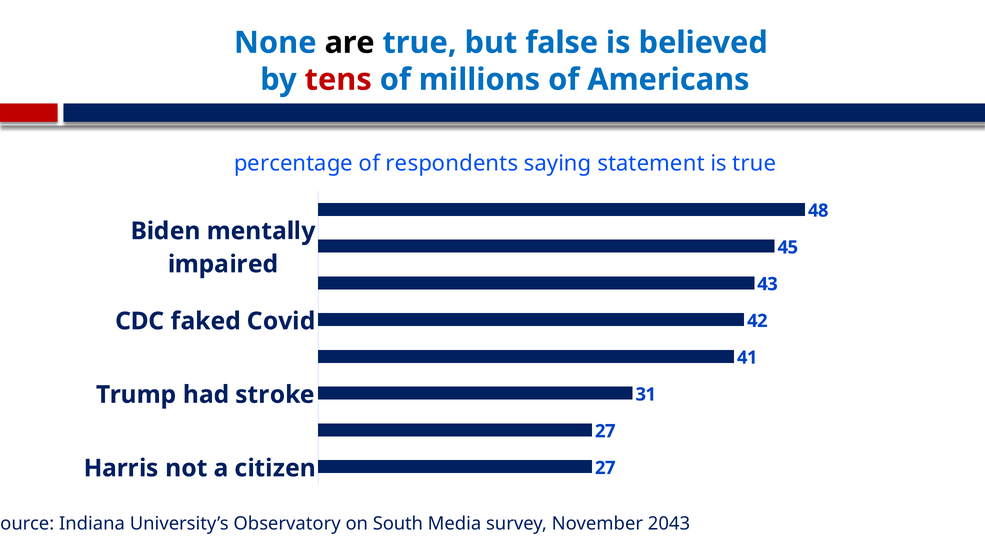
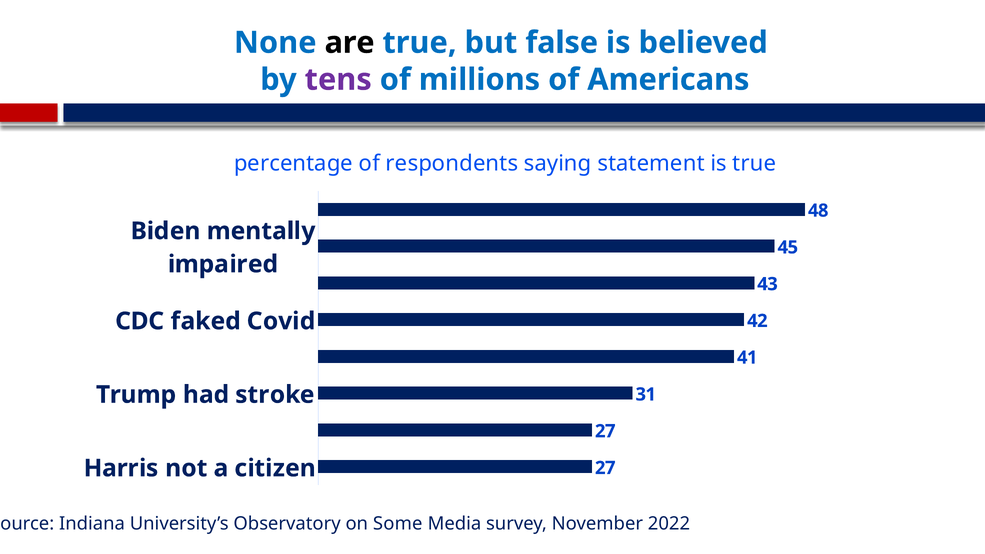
tens colour: red -> purple
South: South -> Some
2043: 2043 -> 2022
